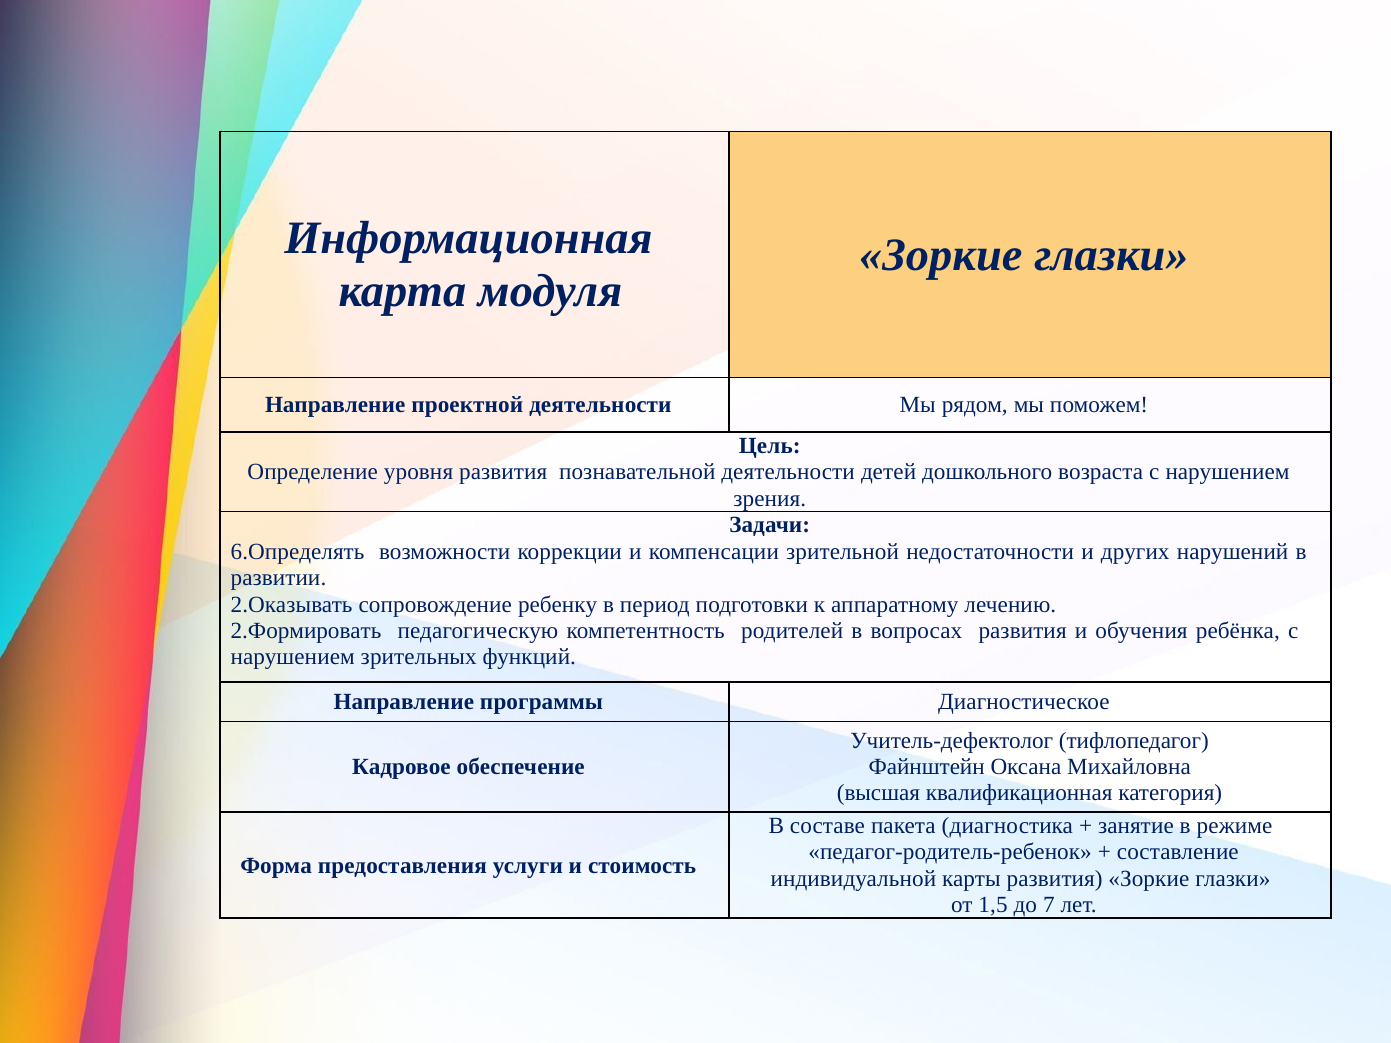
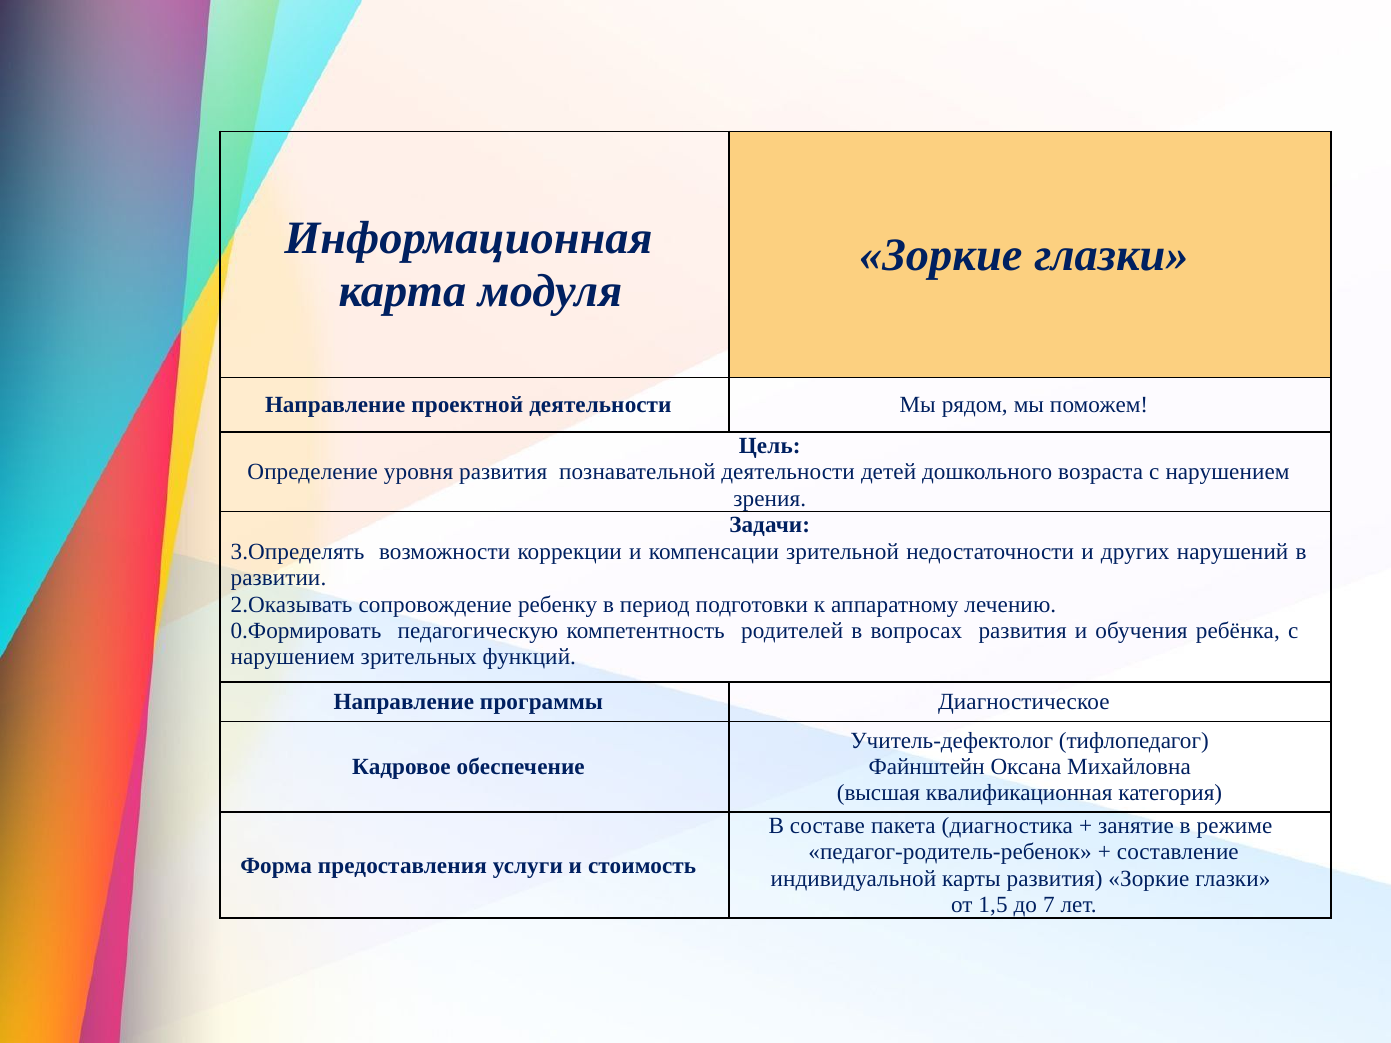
6.Определять: 6.Определять -> 3.Определять
2.Формировать: 2.Формировать -> 0.Формировать
